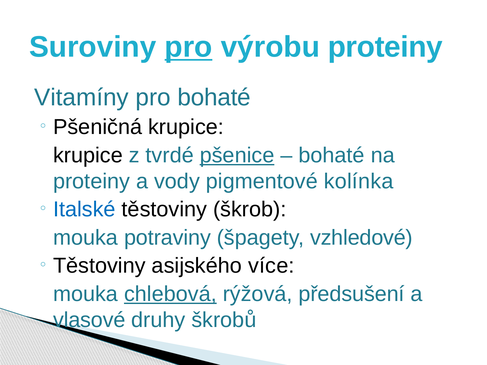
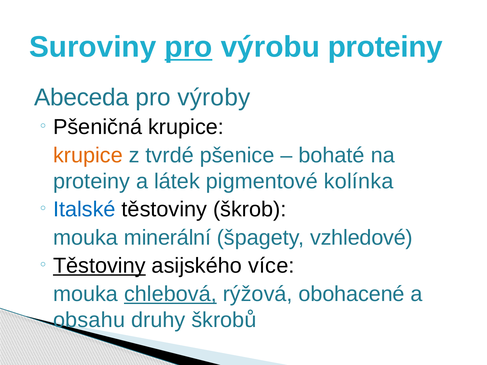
Vitamíny: Vitamíny -> Abeceda
pro bohaté: bohaté -> výroby
krupice at (88, 155) colour: black -> orange
pšenice underline: present -> none
vody: vody -> látek
potraviny: potraviny -> minerální
Těstoviny at (99, 266) underline: none -> present
předsušení: předsušení -> obohacené
vlasové: vlasové -> obsahu
